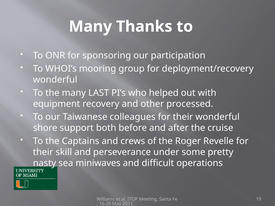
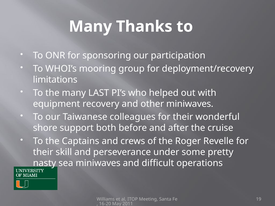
wonderful at (55, 80): wonderful -> limitations
other processed: processed -> miniwaves
